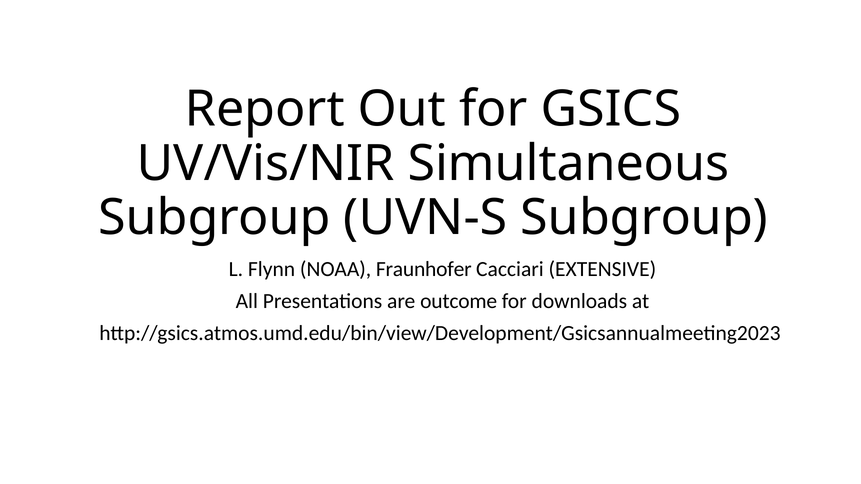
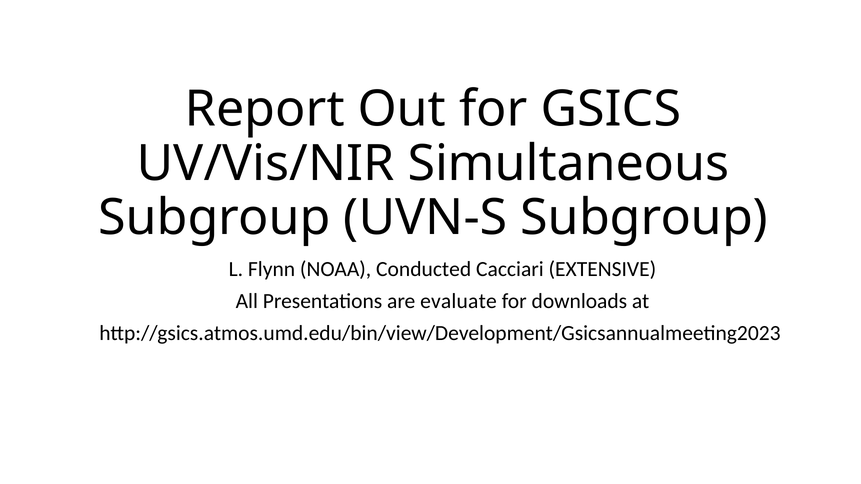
Fraunhofer: Fraunhofer -> Conducted
outcome: outcome -> evaluate
